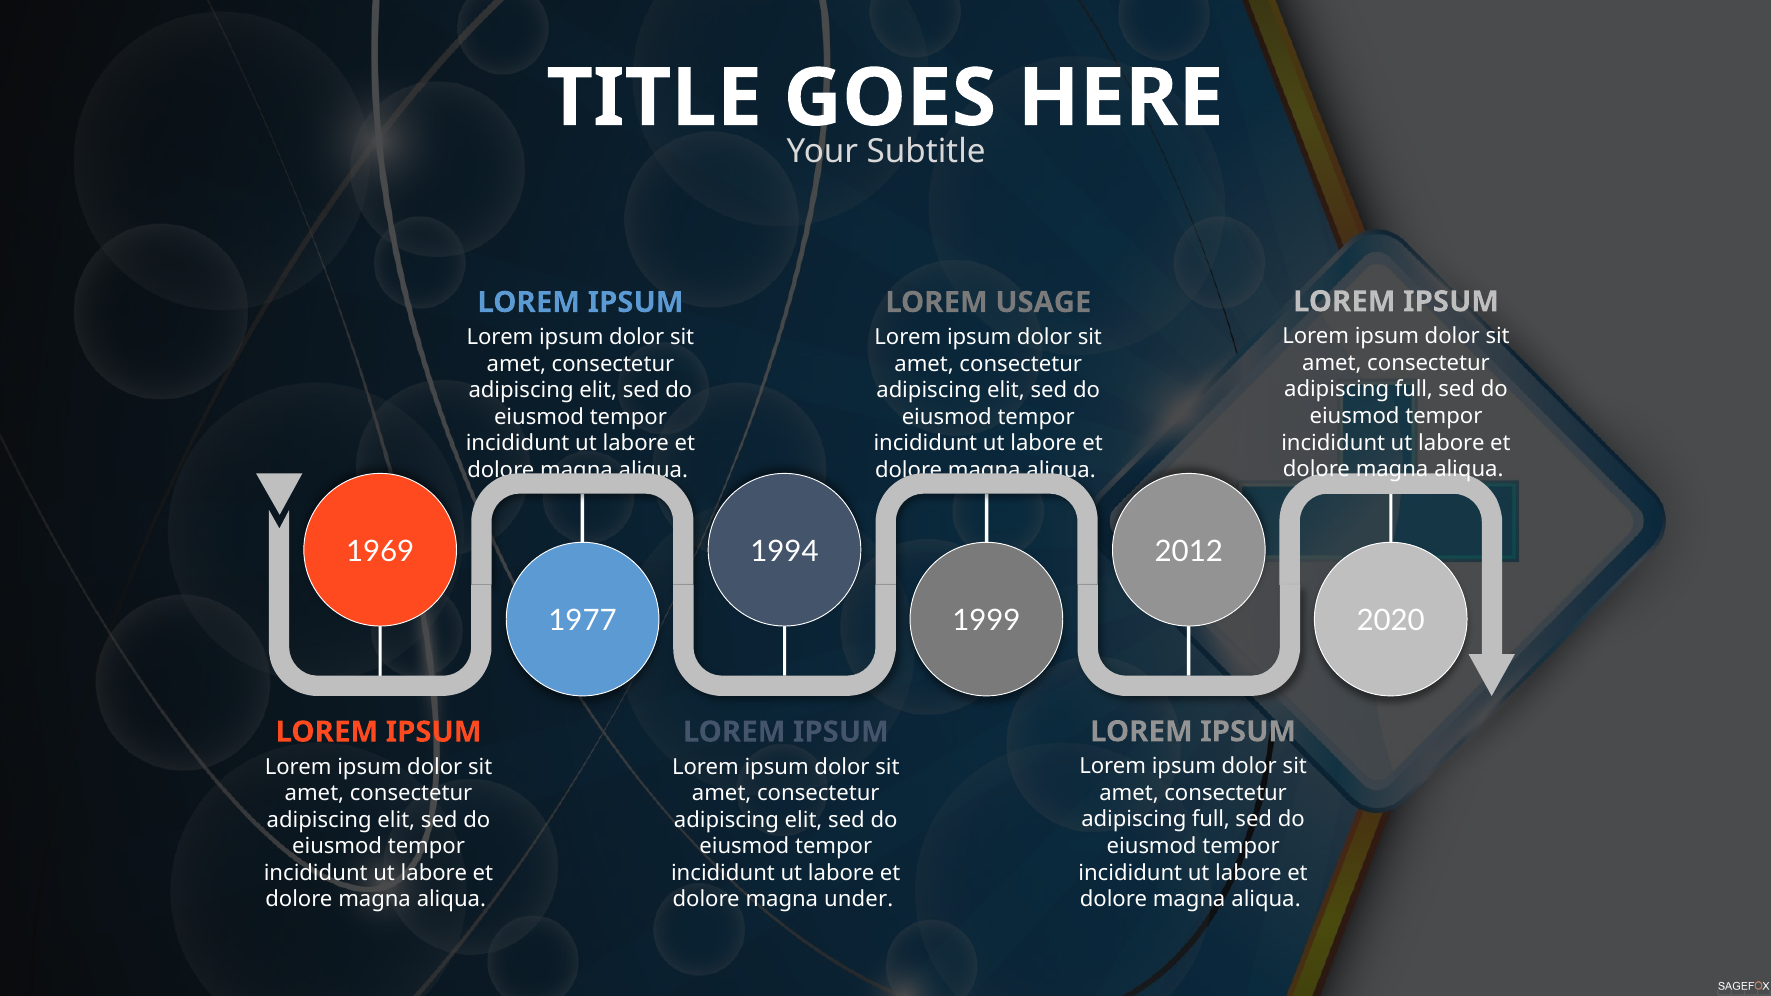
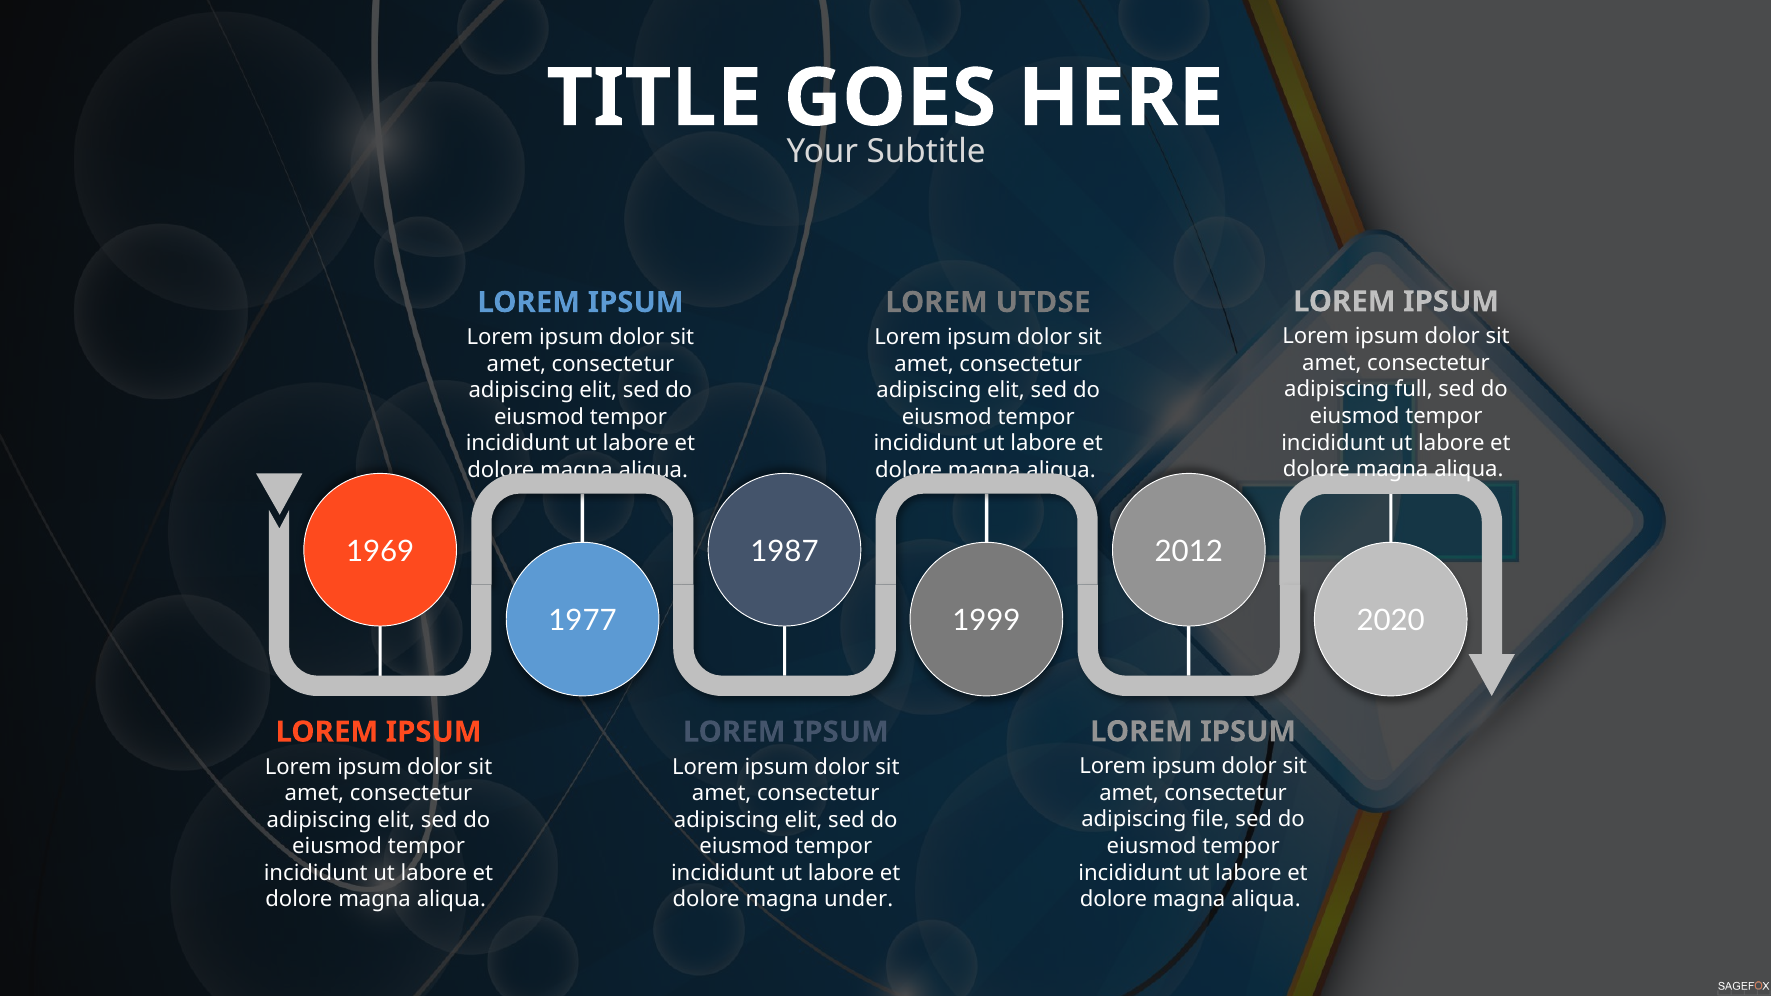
USAGE: USAGE -> UTDSE
1994: 1994 -> 1987
full at (1211, 820): full -> file
